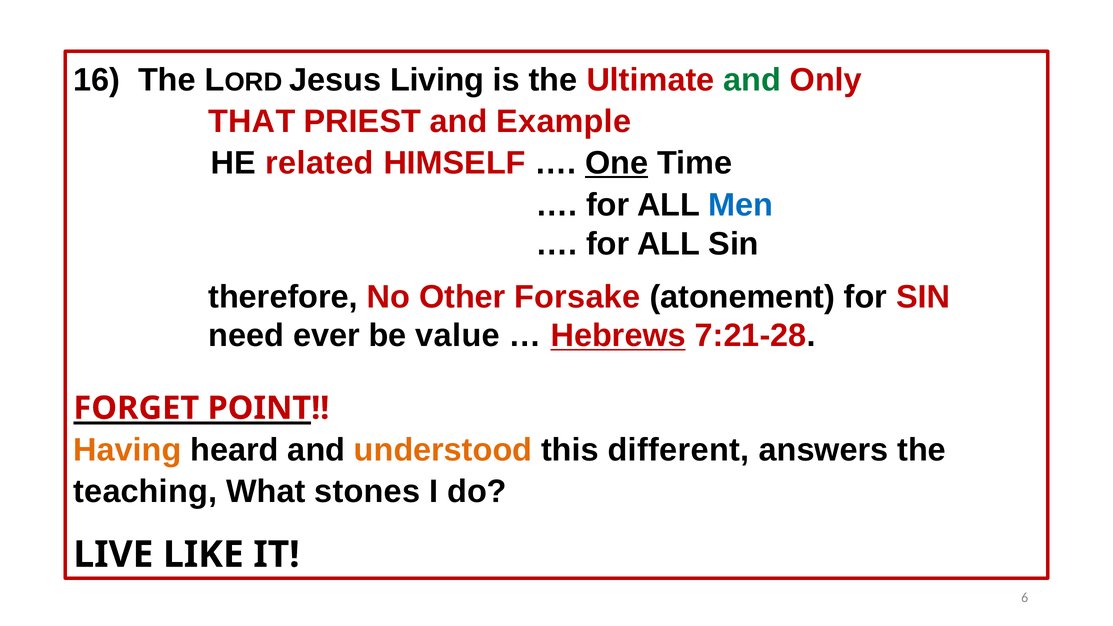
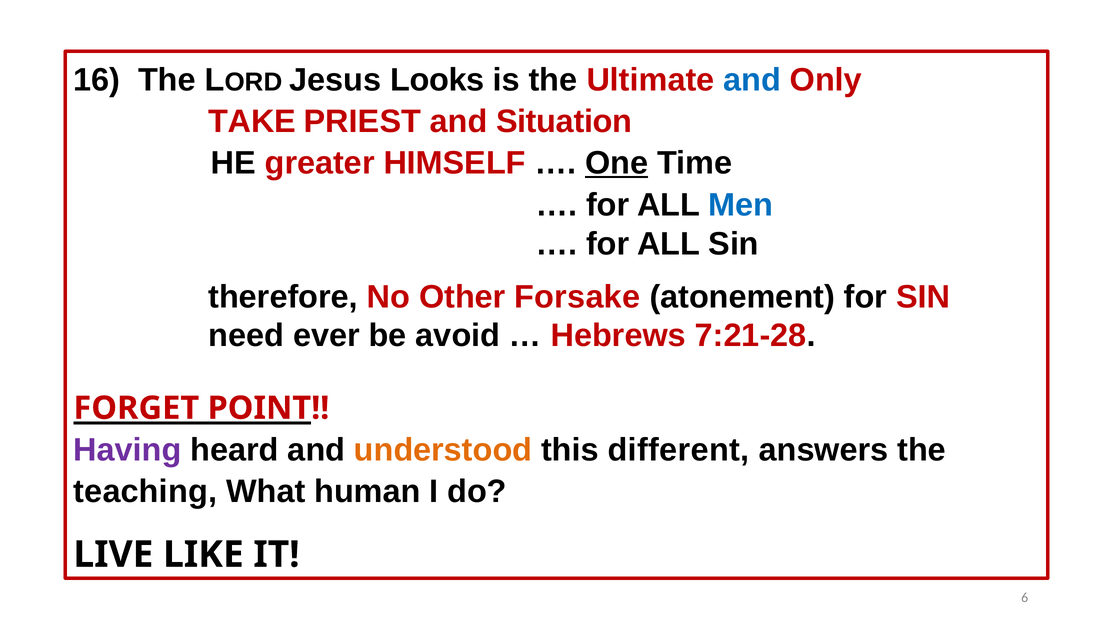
Living: Living -> Looks
and at (752, 80) colour: green -> blue
THAT: THAT -> TAKE
Example: Example -> Situation
related: related -> greater
value: value -> avoid
Hebrews underline: present -> none
Having colour: orange -> purple
stones: stones -> human
